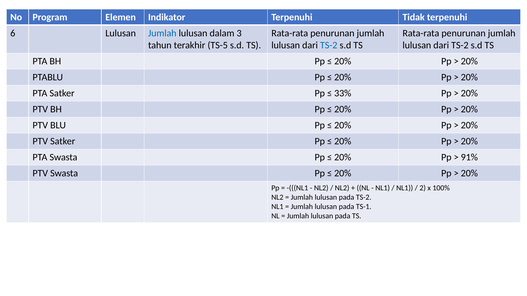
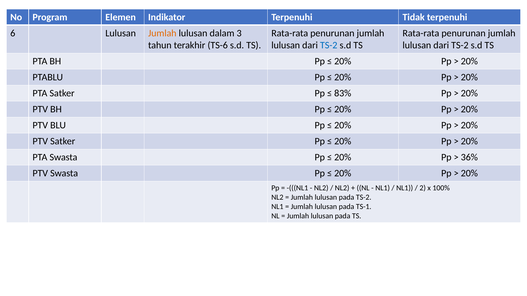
Jumlah at (162, 33) colour: blue -> orange
TS-5: TS-5 -> TS-6
33%: 33% -> 83%
91%: 91% -> 36%
